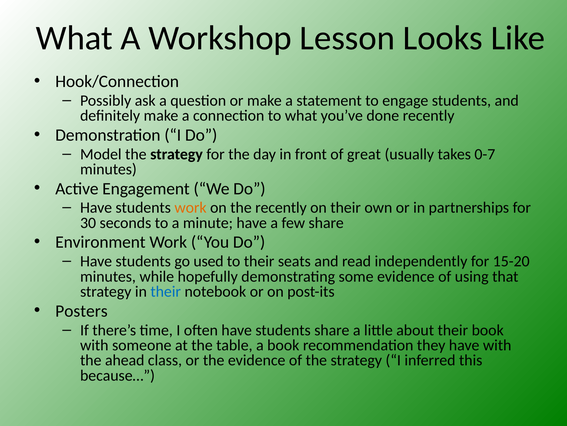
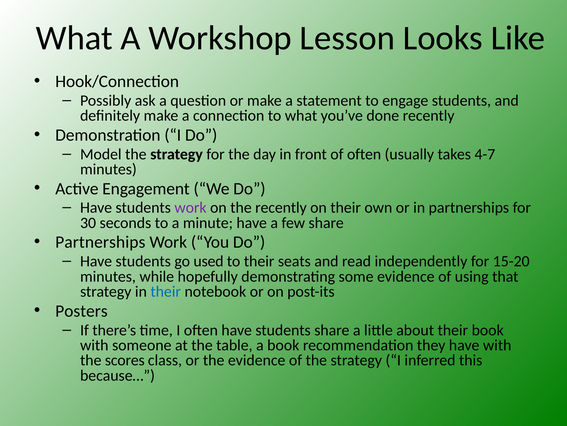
of great: great -> often
0-7: 0-7 -> 4-7
work at (191, 207) colour: orange -> purple
Environment at (100, 242): Environment -> Partnerships
ahead: ahead -> scores
